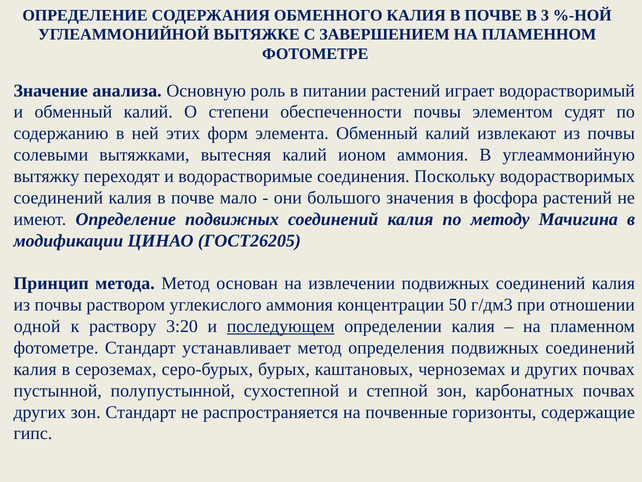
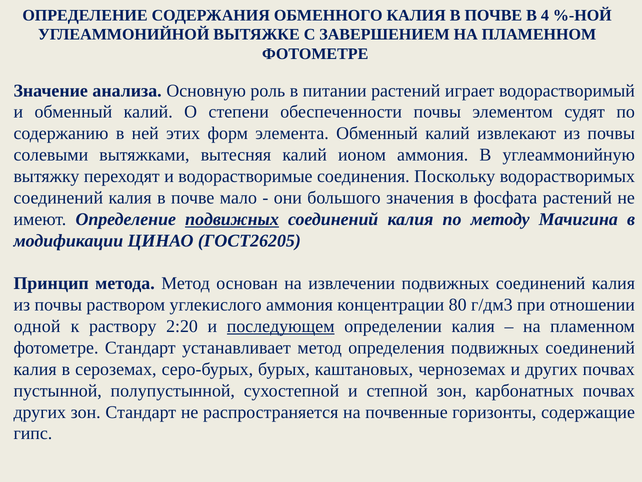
3: 3 -> 4
фосфора: фосфора -> фосфата
подвижных at (232, 219) underline: none -> present
50: 50 -> 80
3:20: 3:20 -> 2:20
